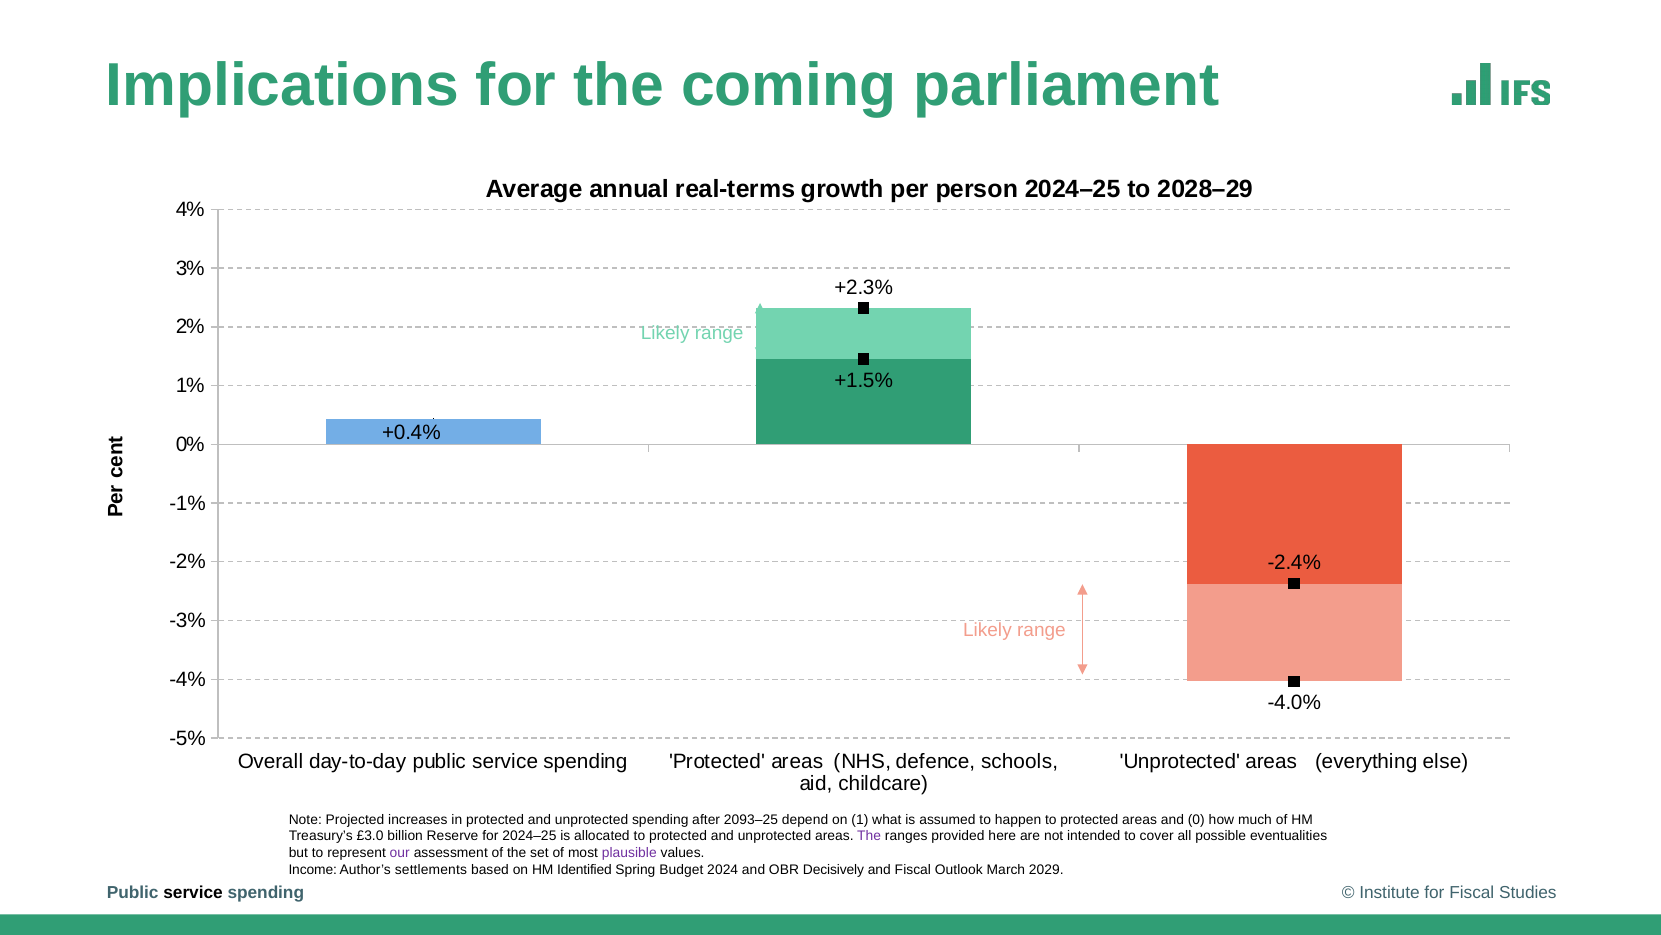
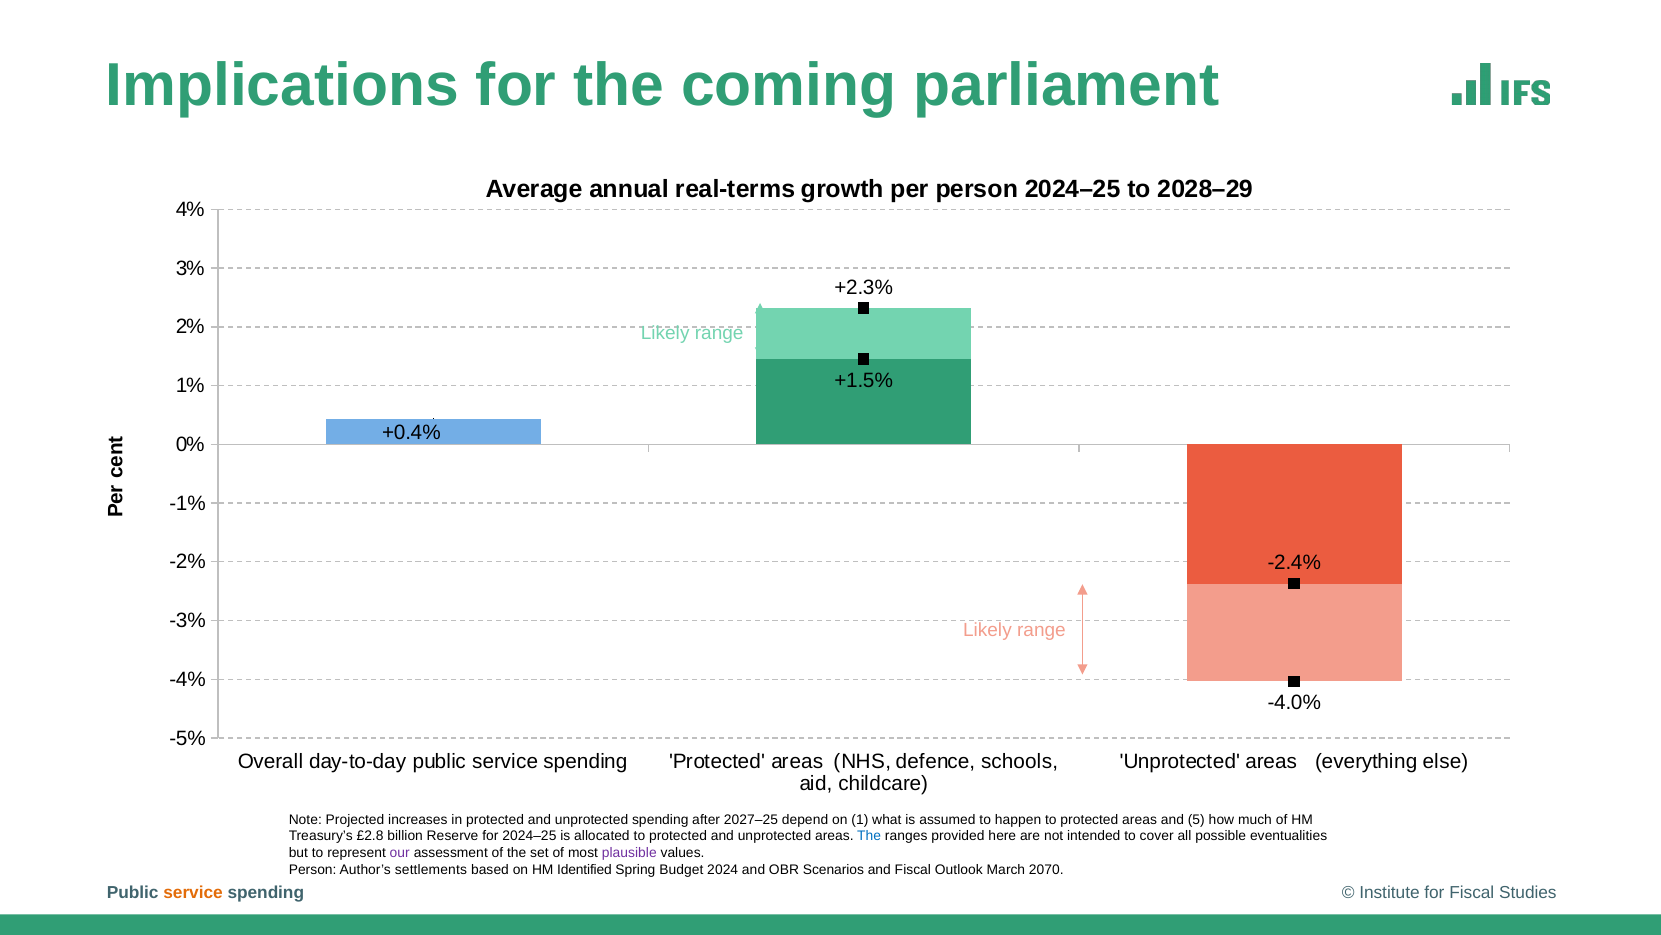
2093–25: 2093–25 -> 2027–25
0: 0 -> 5
£3.0: £3.0 -> £2.8
The at (869, 836) colour: purple -> blue
Income at (313, 869): Income -> Person
Decisively: Decisively -> Scenarios
2029: 2029 -> 2070
service at (193, 892) colour: black -> orange
